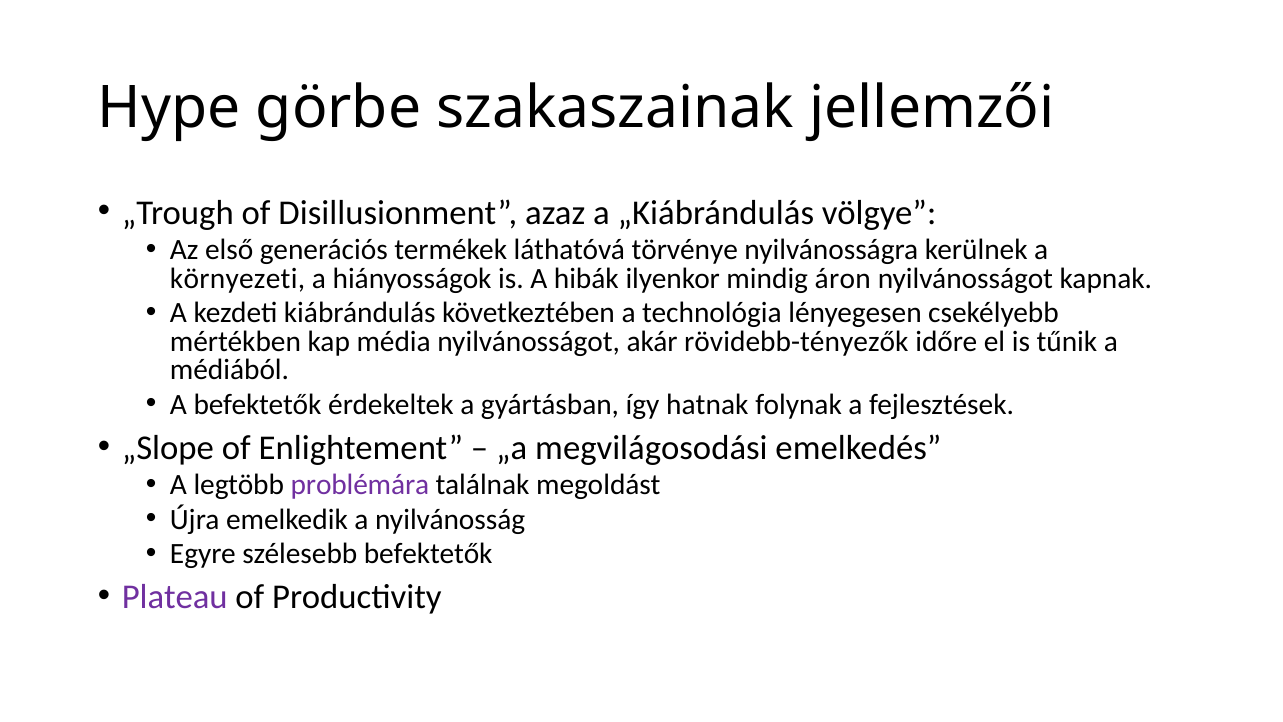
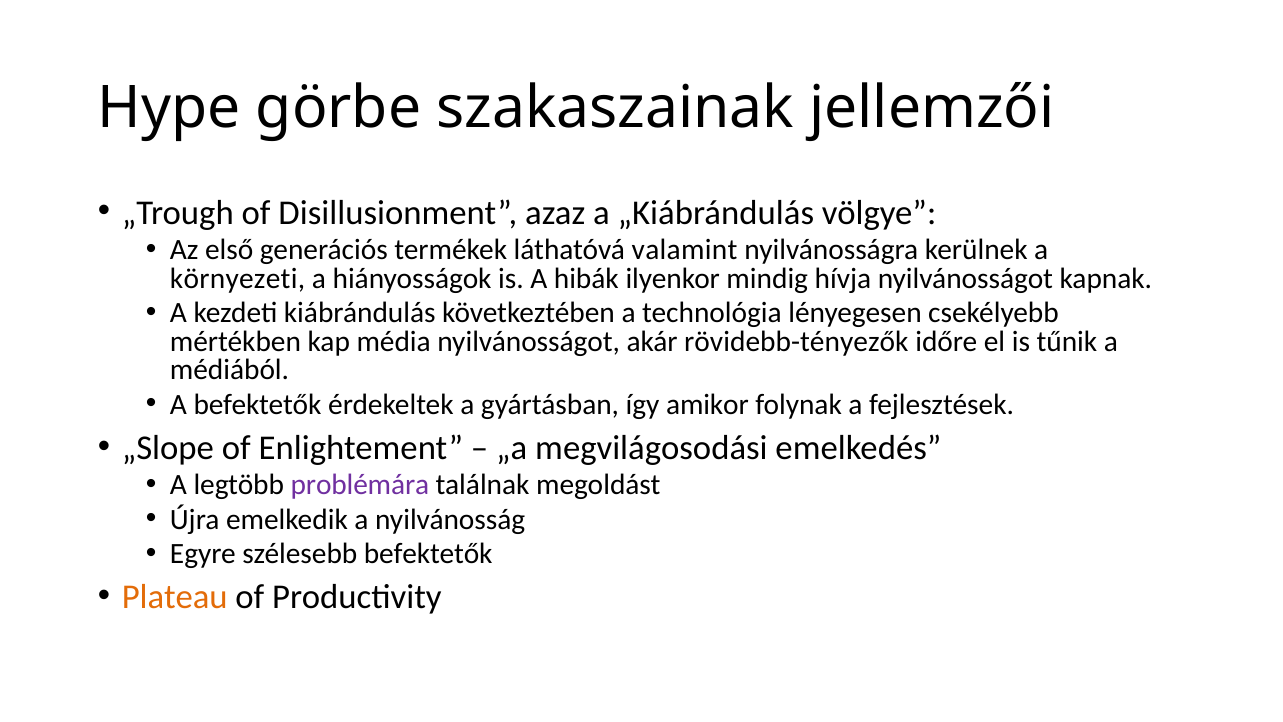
törvénye: törvénye -> valamint
áron: áron -> hívja
hatnak: hatnak -> amikor
Plateau colour: purple -> orange
